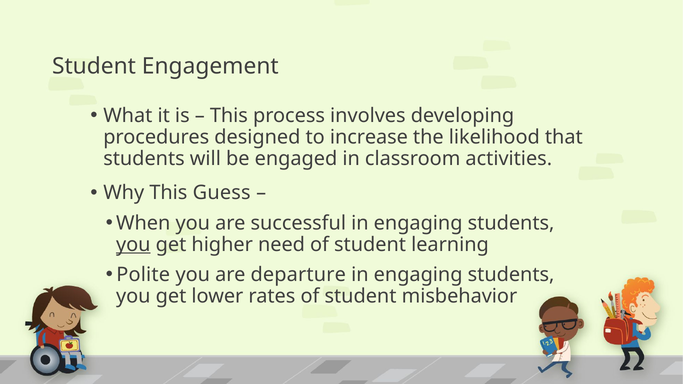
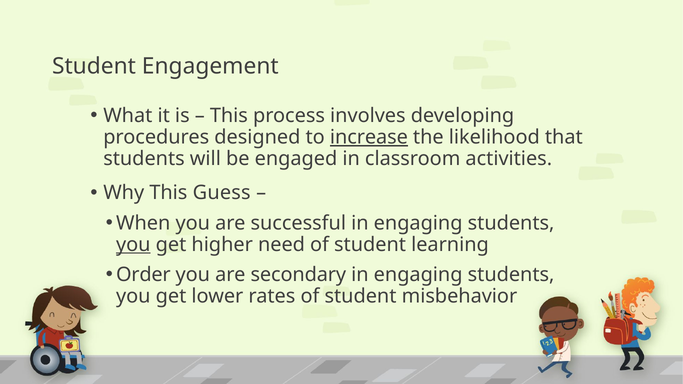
increase underline: none -> present
Polite: Polite -> Order
departure: departure -> secondary
